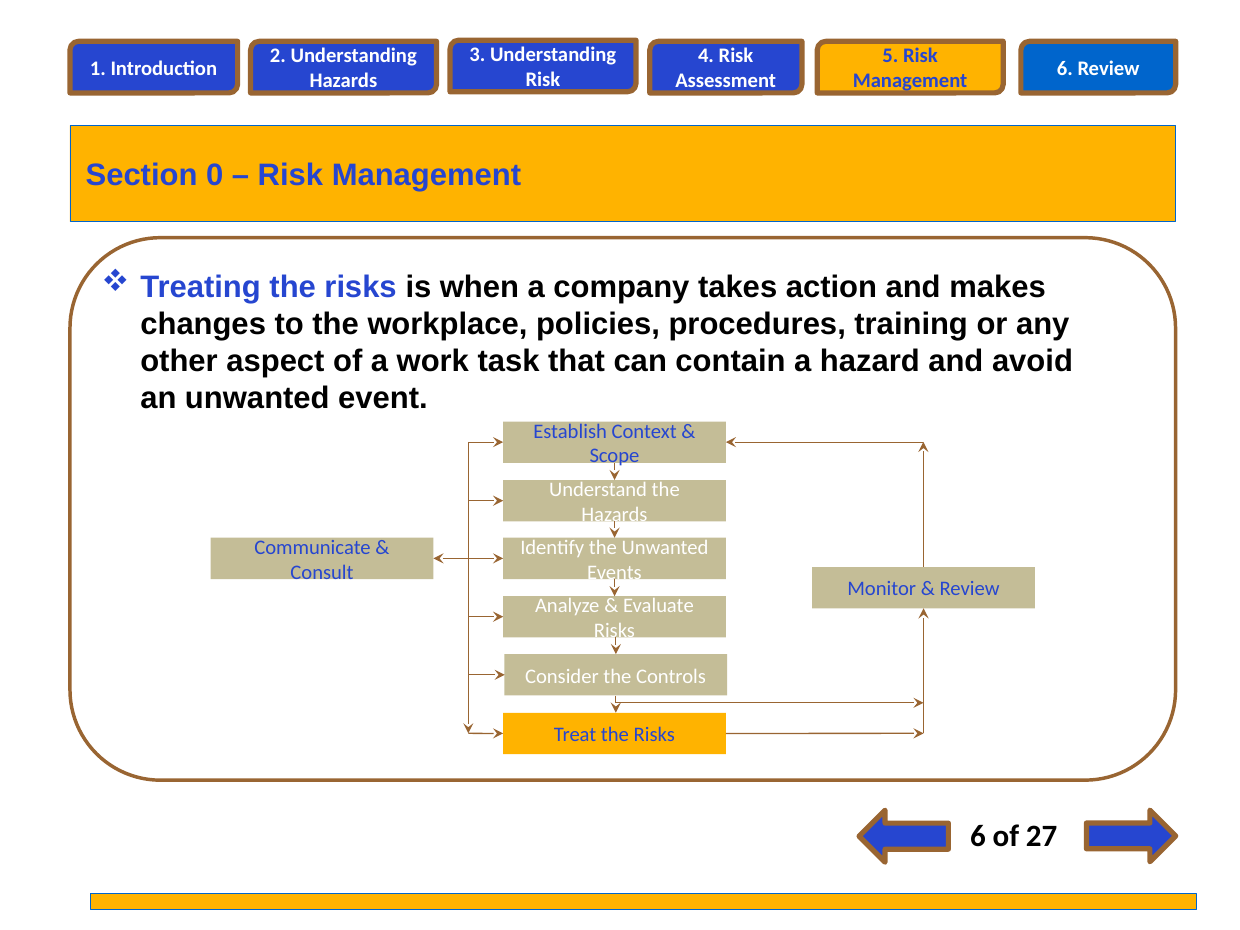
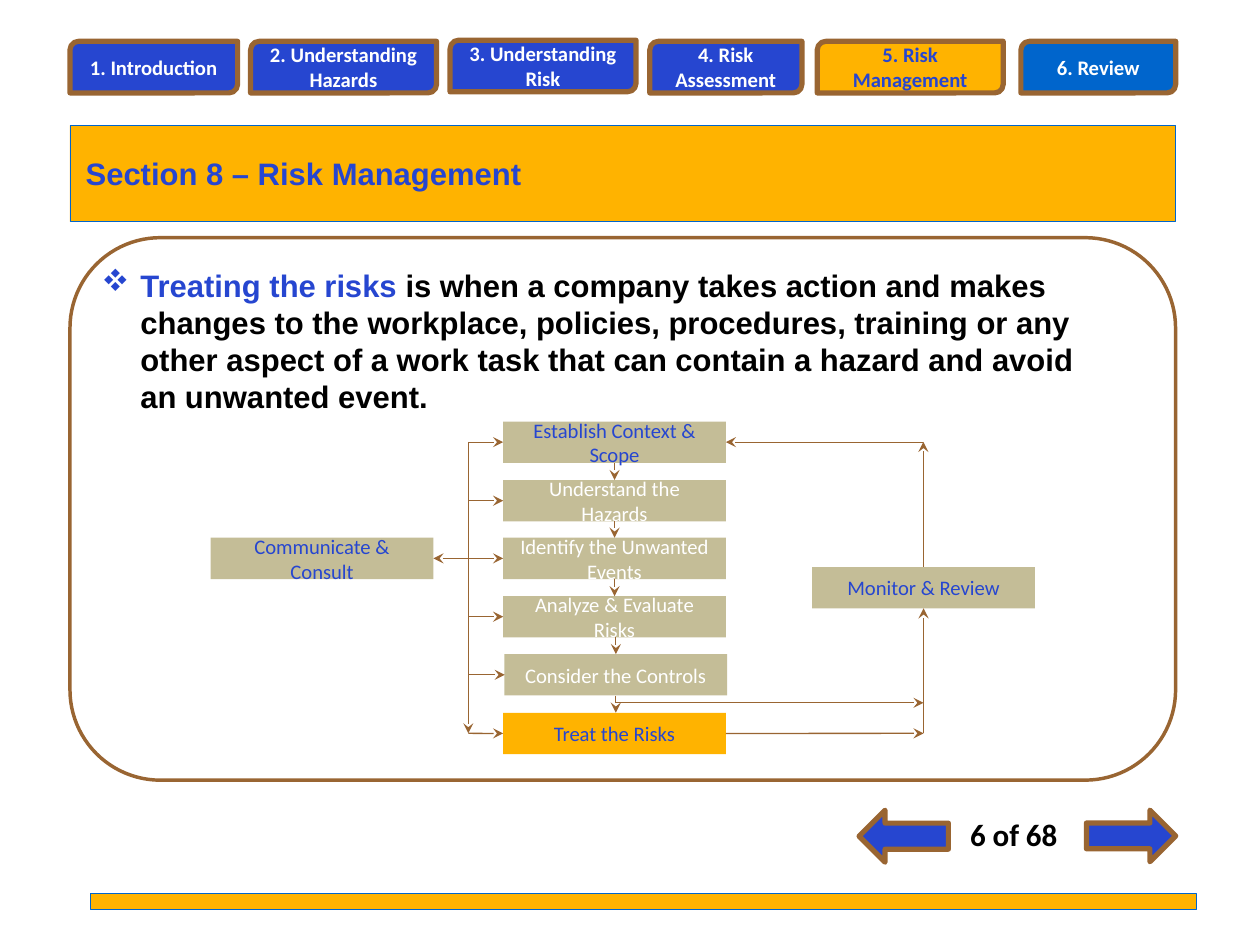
0: 0 -> 8
27: 27 -> 68
